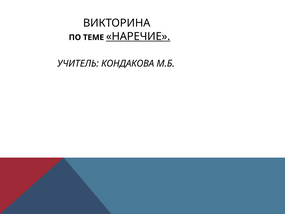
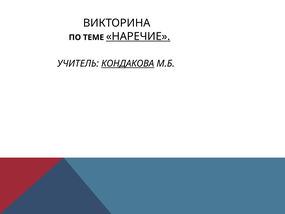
КОНДАКОВА underline: none -> present
